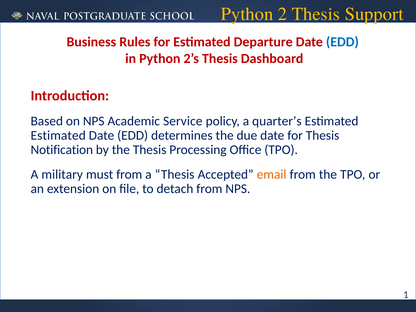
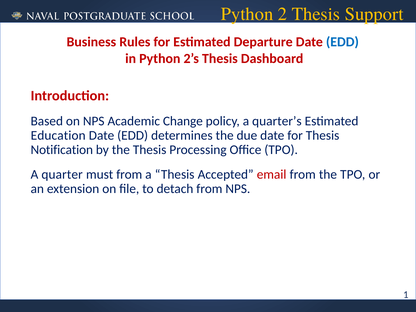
Service: Service -> Change
Estimated at (58, 135): Estimated -> Education
military: military -> quarter
email colour: orange -> red
